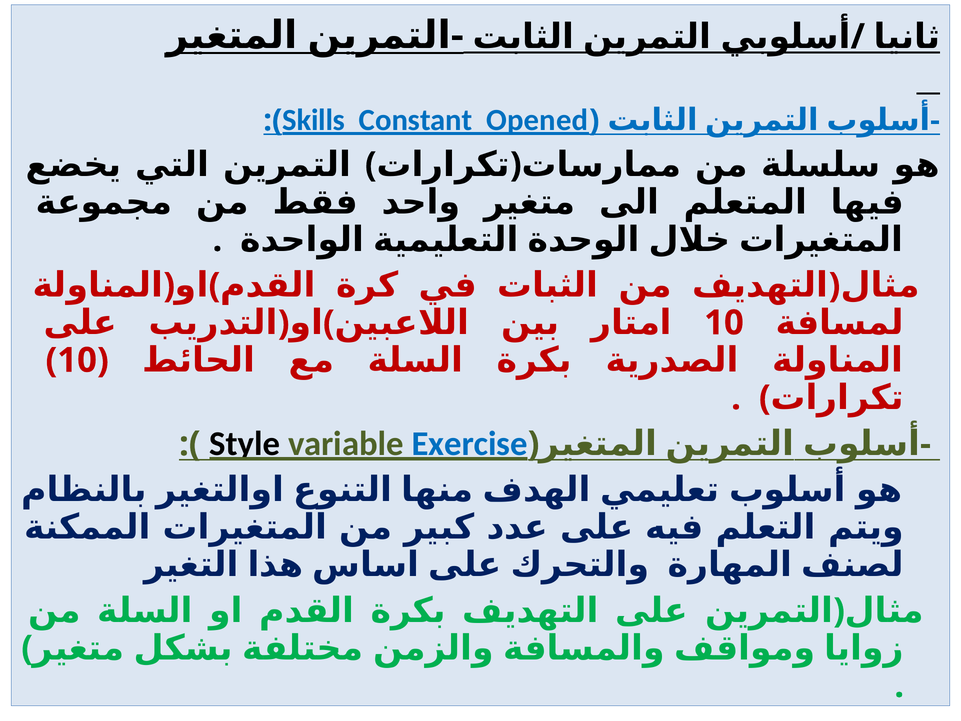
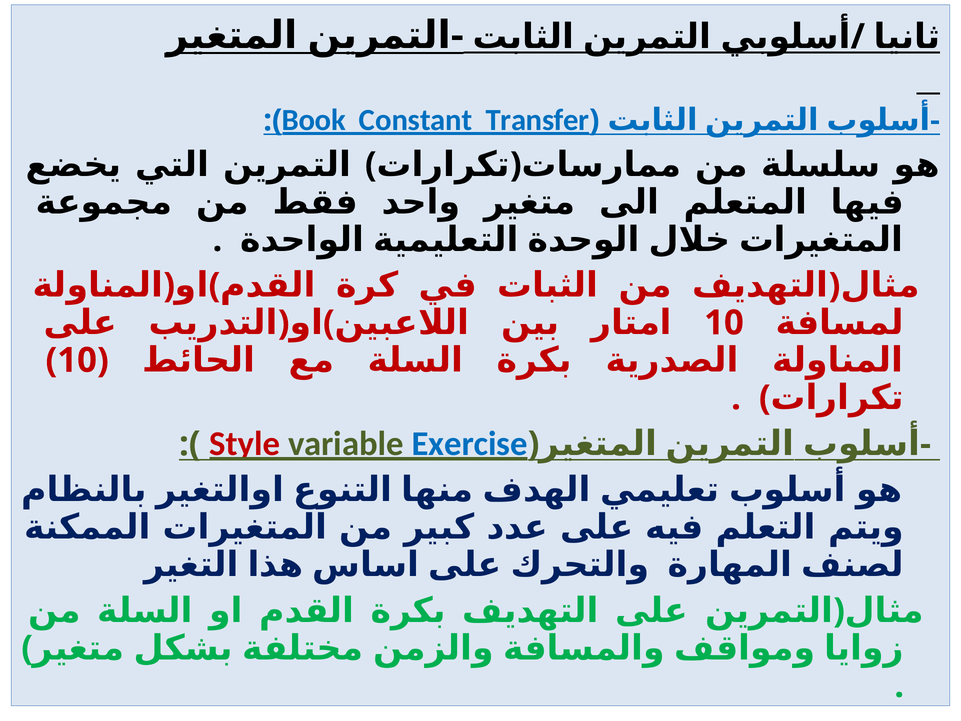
Skills: Skills -> Book
Opened: Opened -> Transfer
Style colour: black -> red
